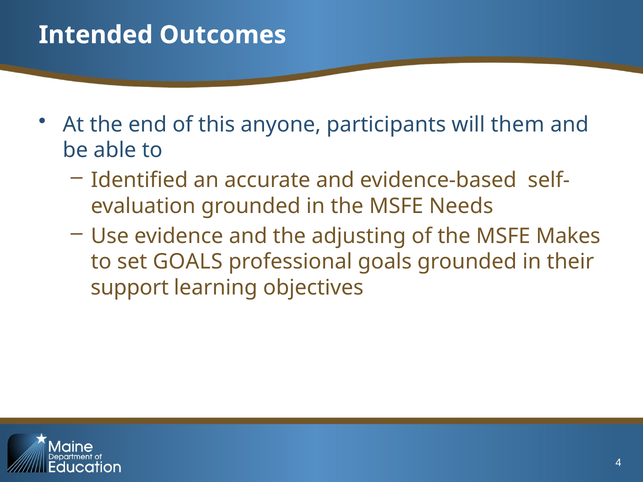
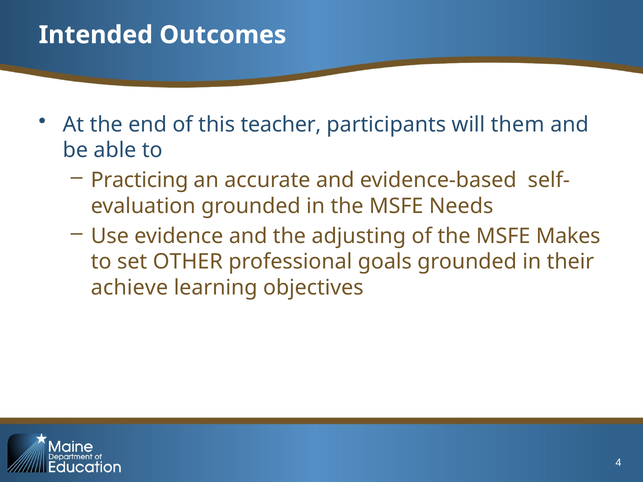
anyone: anyone -> teacher
Identified: Identified -> Practicing
set GOALS: GOALS -> OTHER
support: support -> achieve
